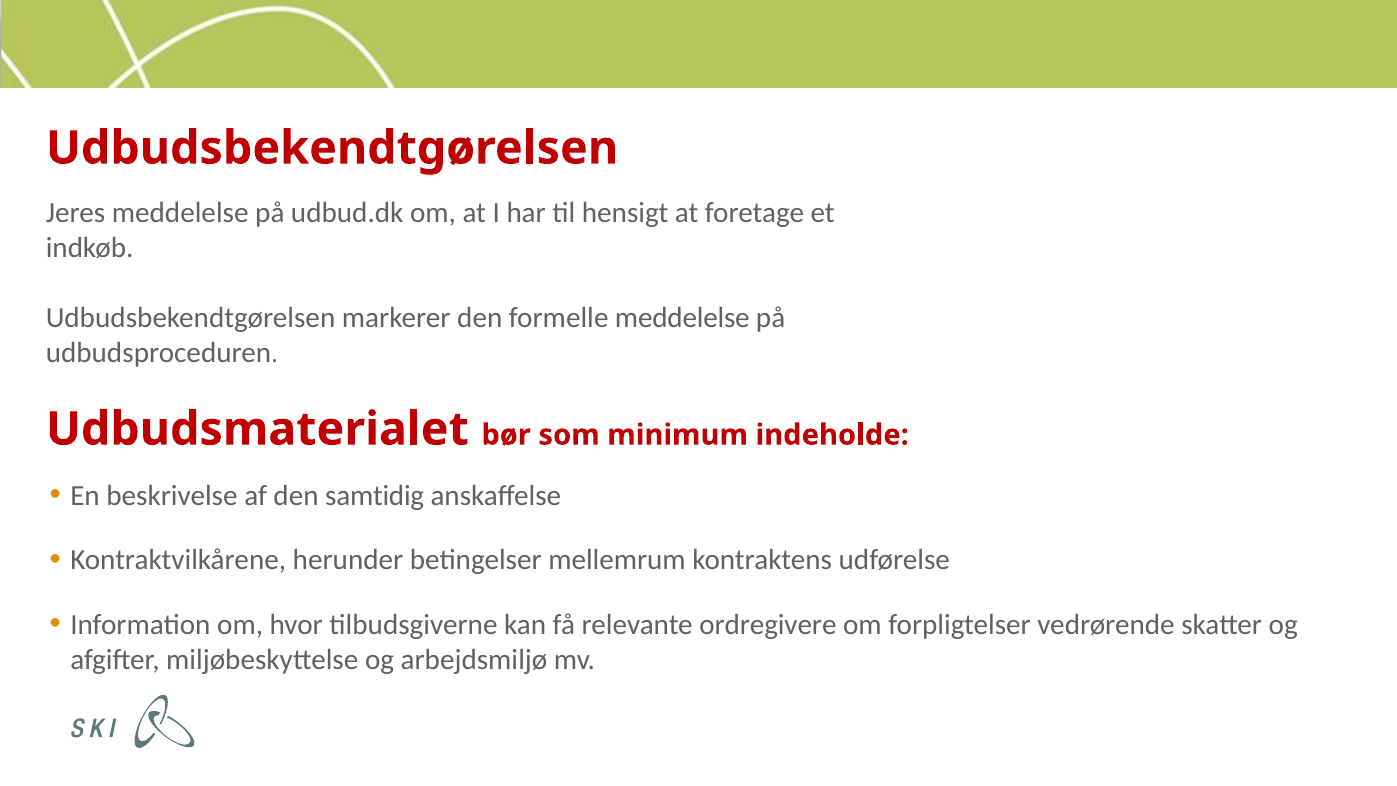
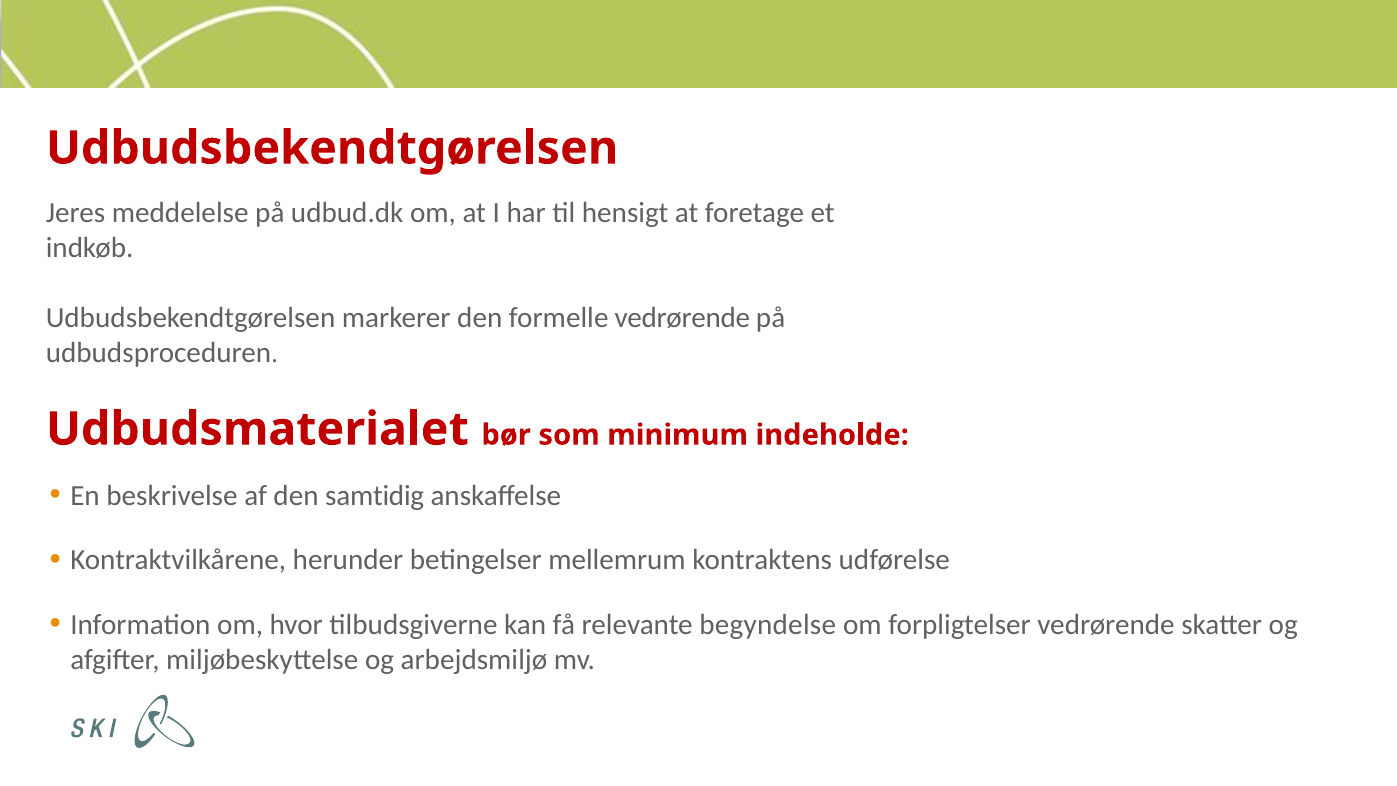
formelle meddelelse: meddelelse -> vedrørende
ordregivere: ordregivere -> begyndelse
